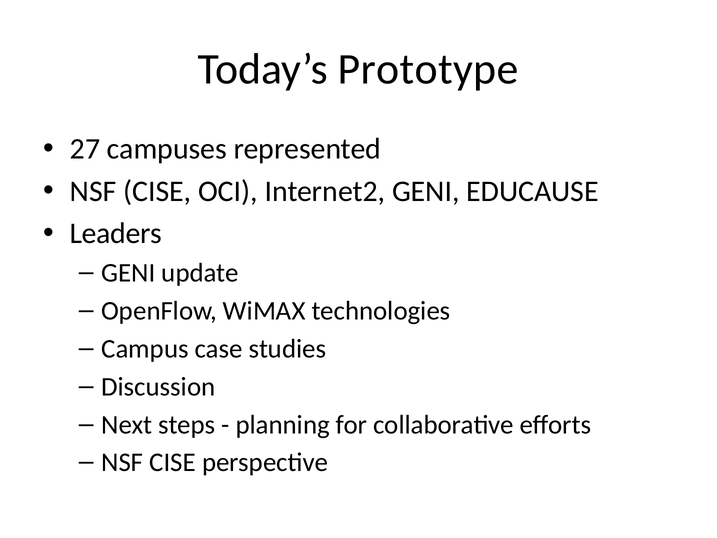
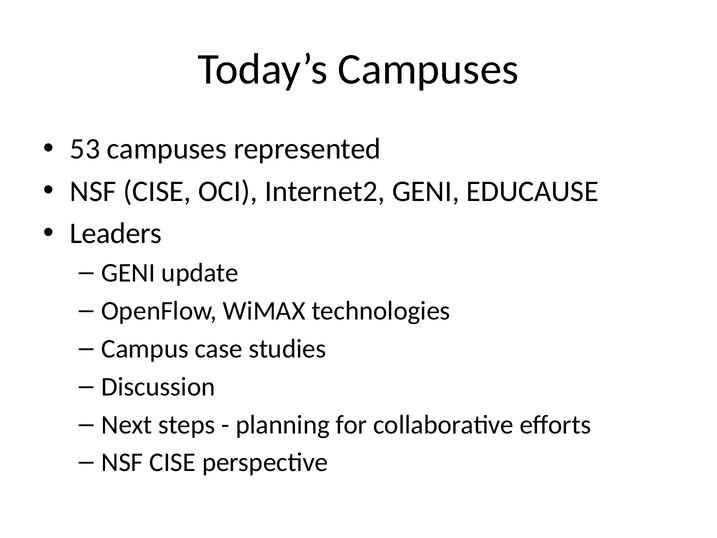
Today’s Prototype: Prototype -> Campuses
27: 27 -> 53
